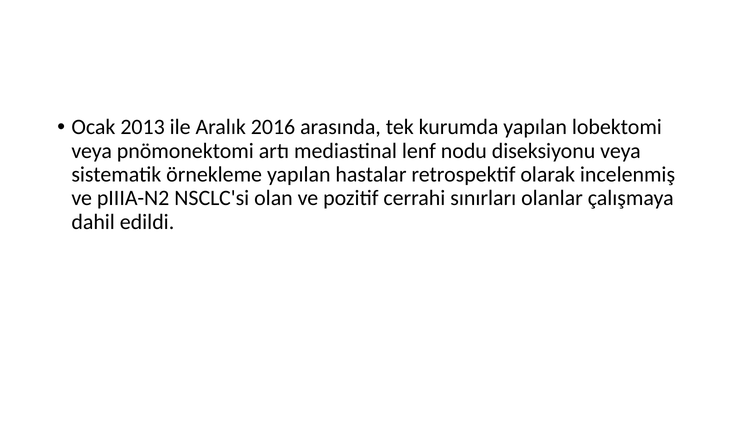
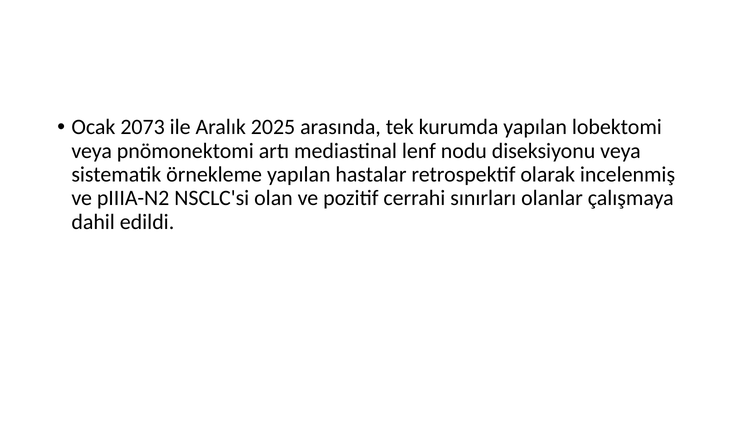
2013: 2013 -> 2073
2016: 2016 -> 2025
